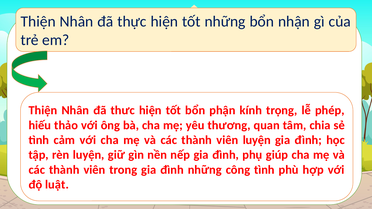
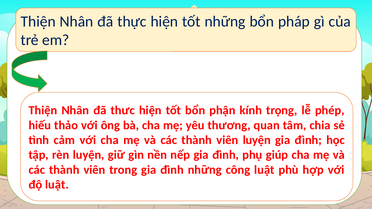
nhận: nhận -> pháp
công tình: tình -> luật
